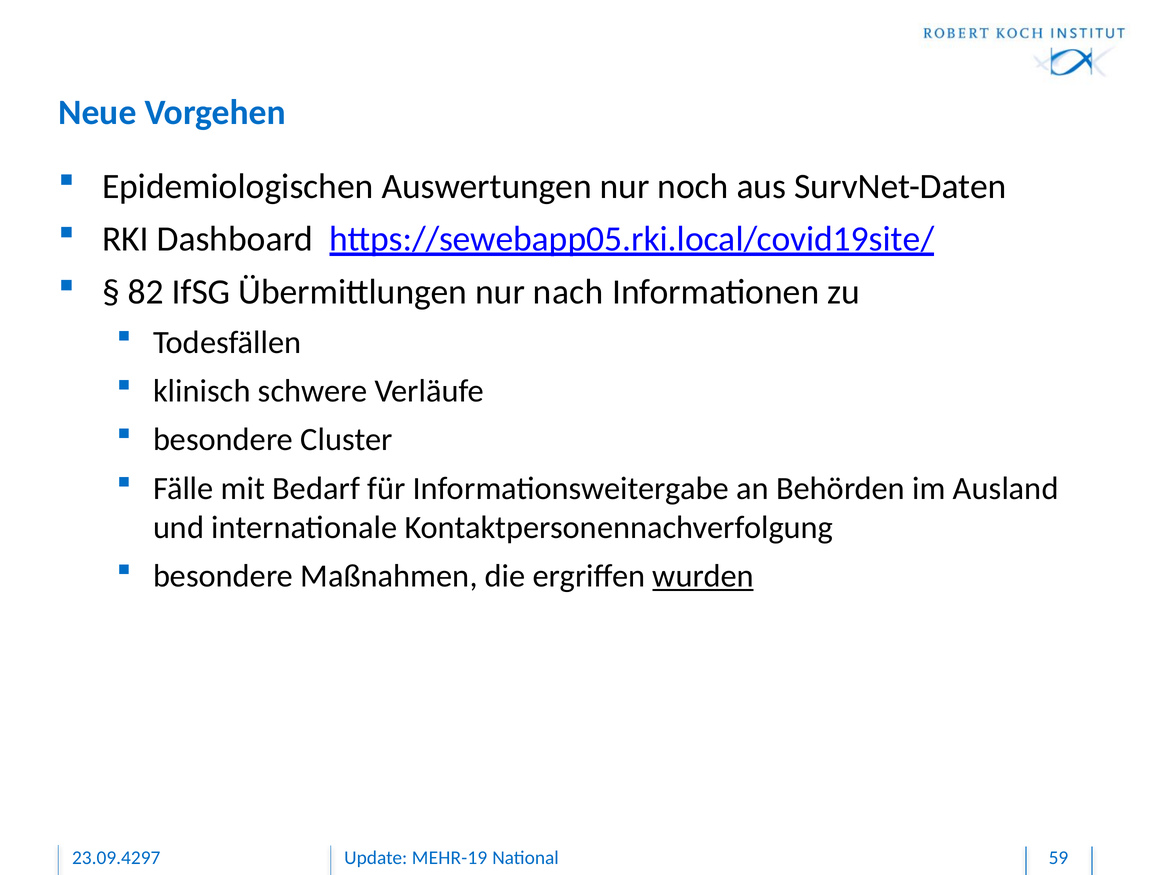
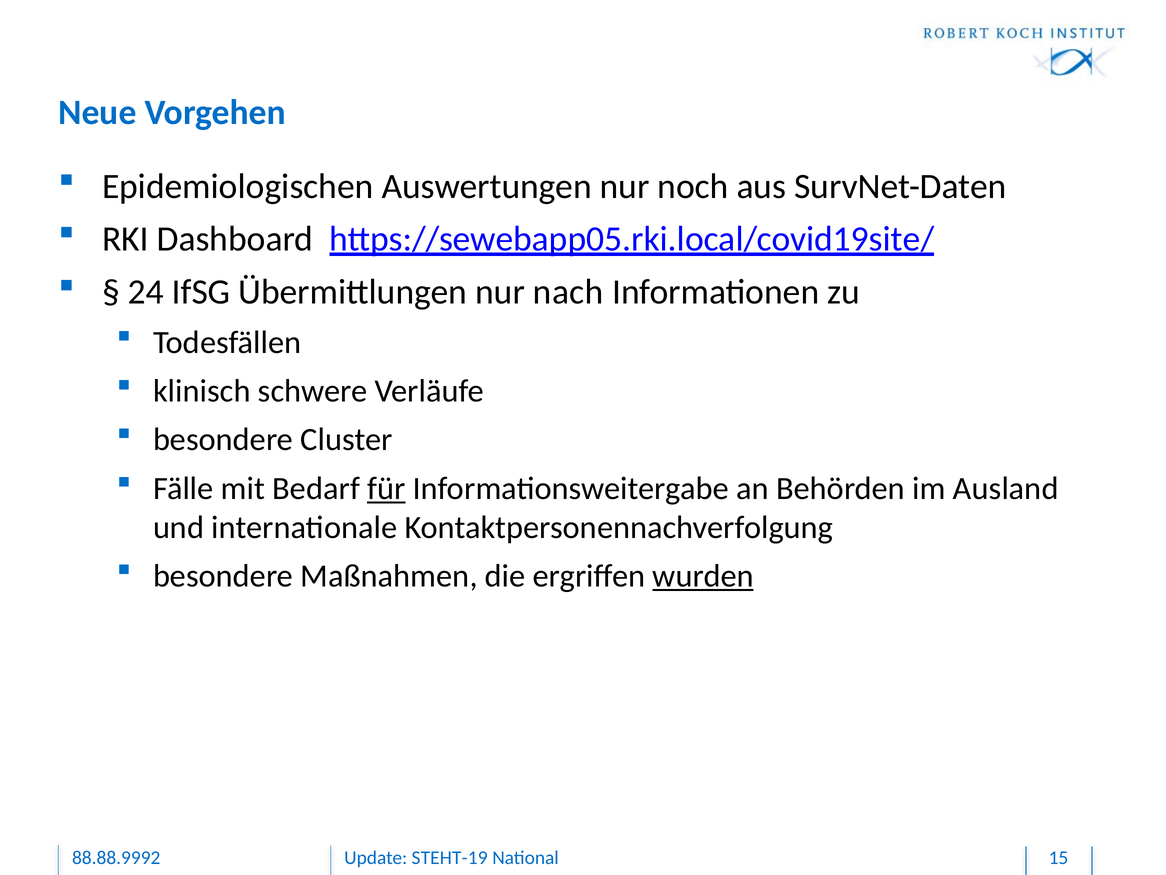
82: 82 -> 24
für underline: none -> present
23.09.4297: 23.09.4297 -> 88.88.9992
MEHR-19: MEHR-19 -> STEHT-19
59: 59 -> 15
